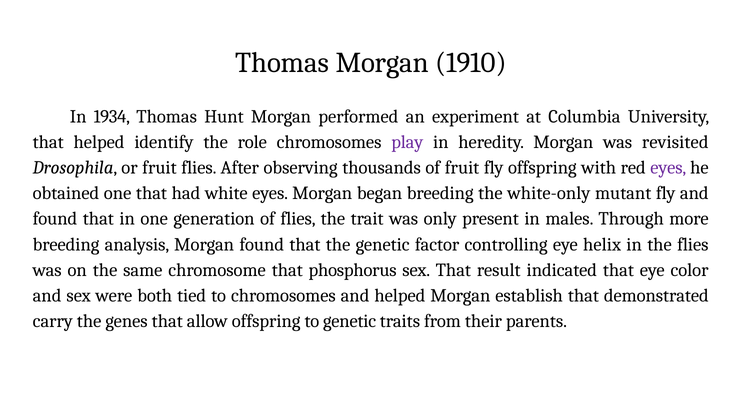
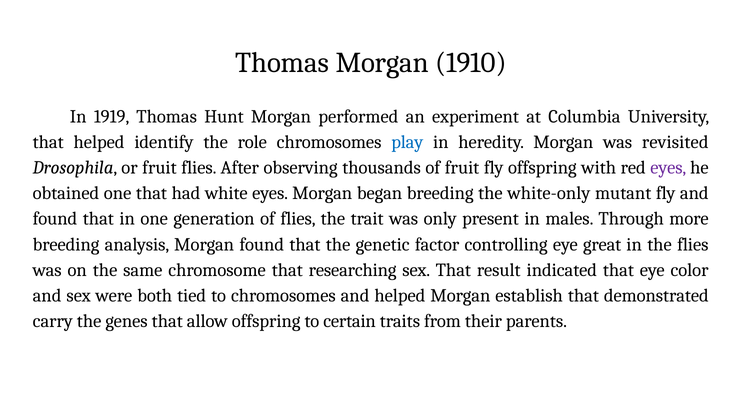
1934: 1934 -> 1919
play colour: purple -> blue
helix: helix -> great
phosphorus: phosphorus -> researching
to genetic: genetic -> certain
